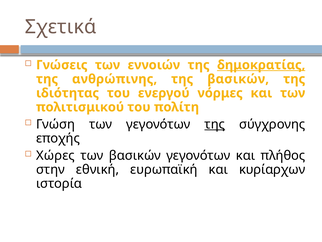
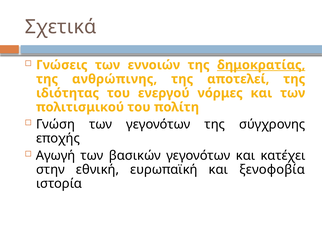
της βασικών: βασικών -> αποτελεί
της at (215, 124) underline: present -> none
Χώρες: Χώρες -> Αγωγή
πλήθος: πλήθος -> κατέχει
κυρίαρχων: κυρίαρχων -> ξενοφοβία
